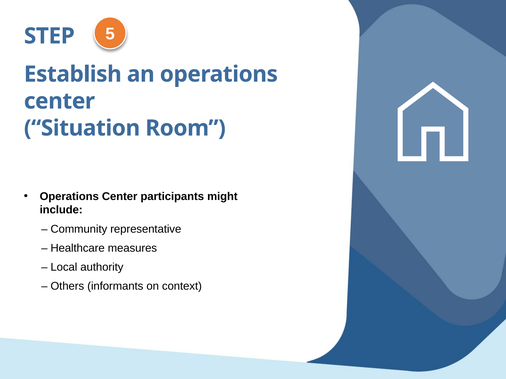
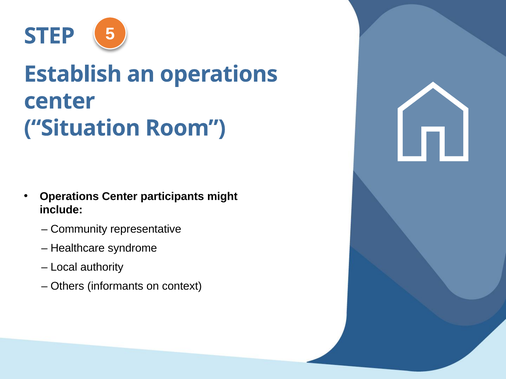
measures: measures -> syndrome
